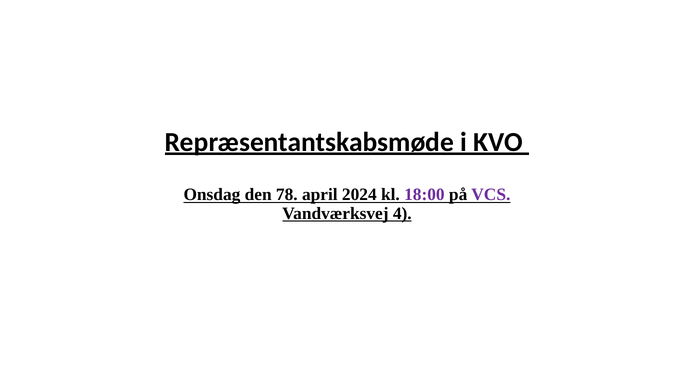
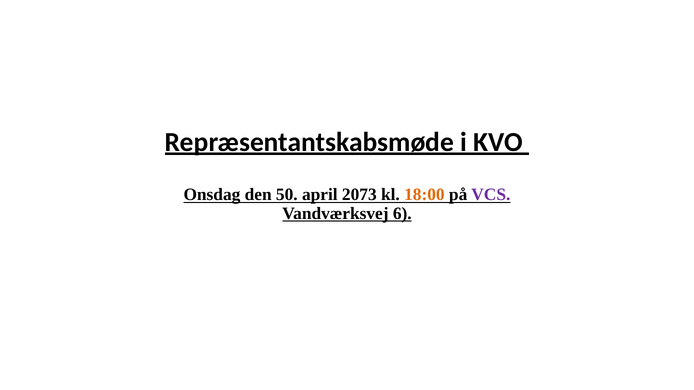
78: 78 -> 50
2024: 2024 -> 2073
18:00 colour: purple -> orange
4: 4 -> 6
